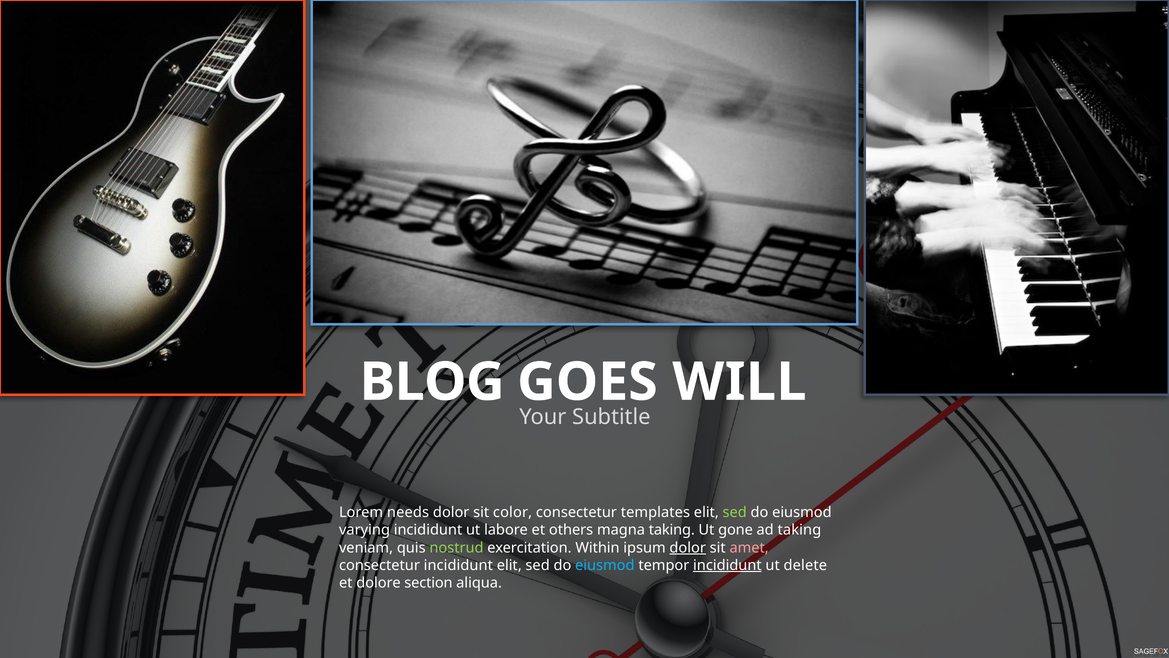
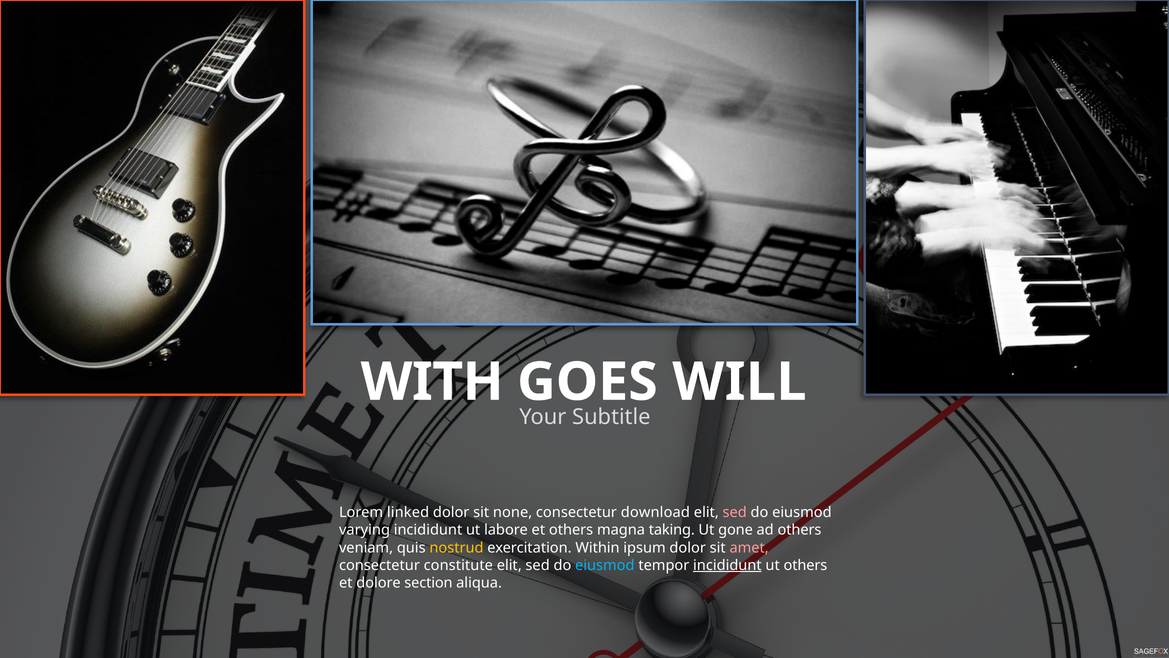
BLOG: BLOG -> WITH
needs: needs -> linked
color: color -> none
templates: templates -> download
sed at (735, 512) colour: light green -> pink
ad taking: taking -> others
nostrud colour: light green -> yellow
dolor at (688, 547) underline: present -> none
consectetur incididunt: incididunt -> constitute
ut delete: delete -> others
